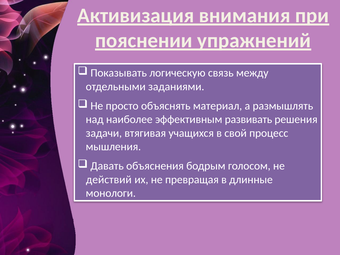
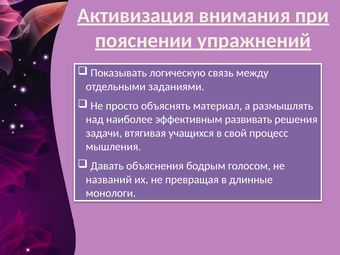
действий: действий -> названий
